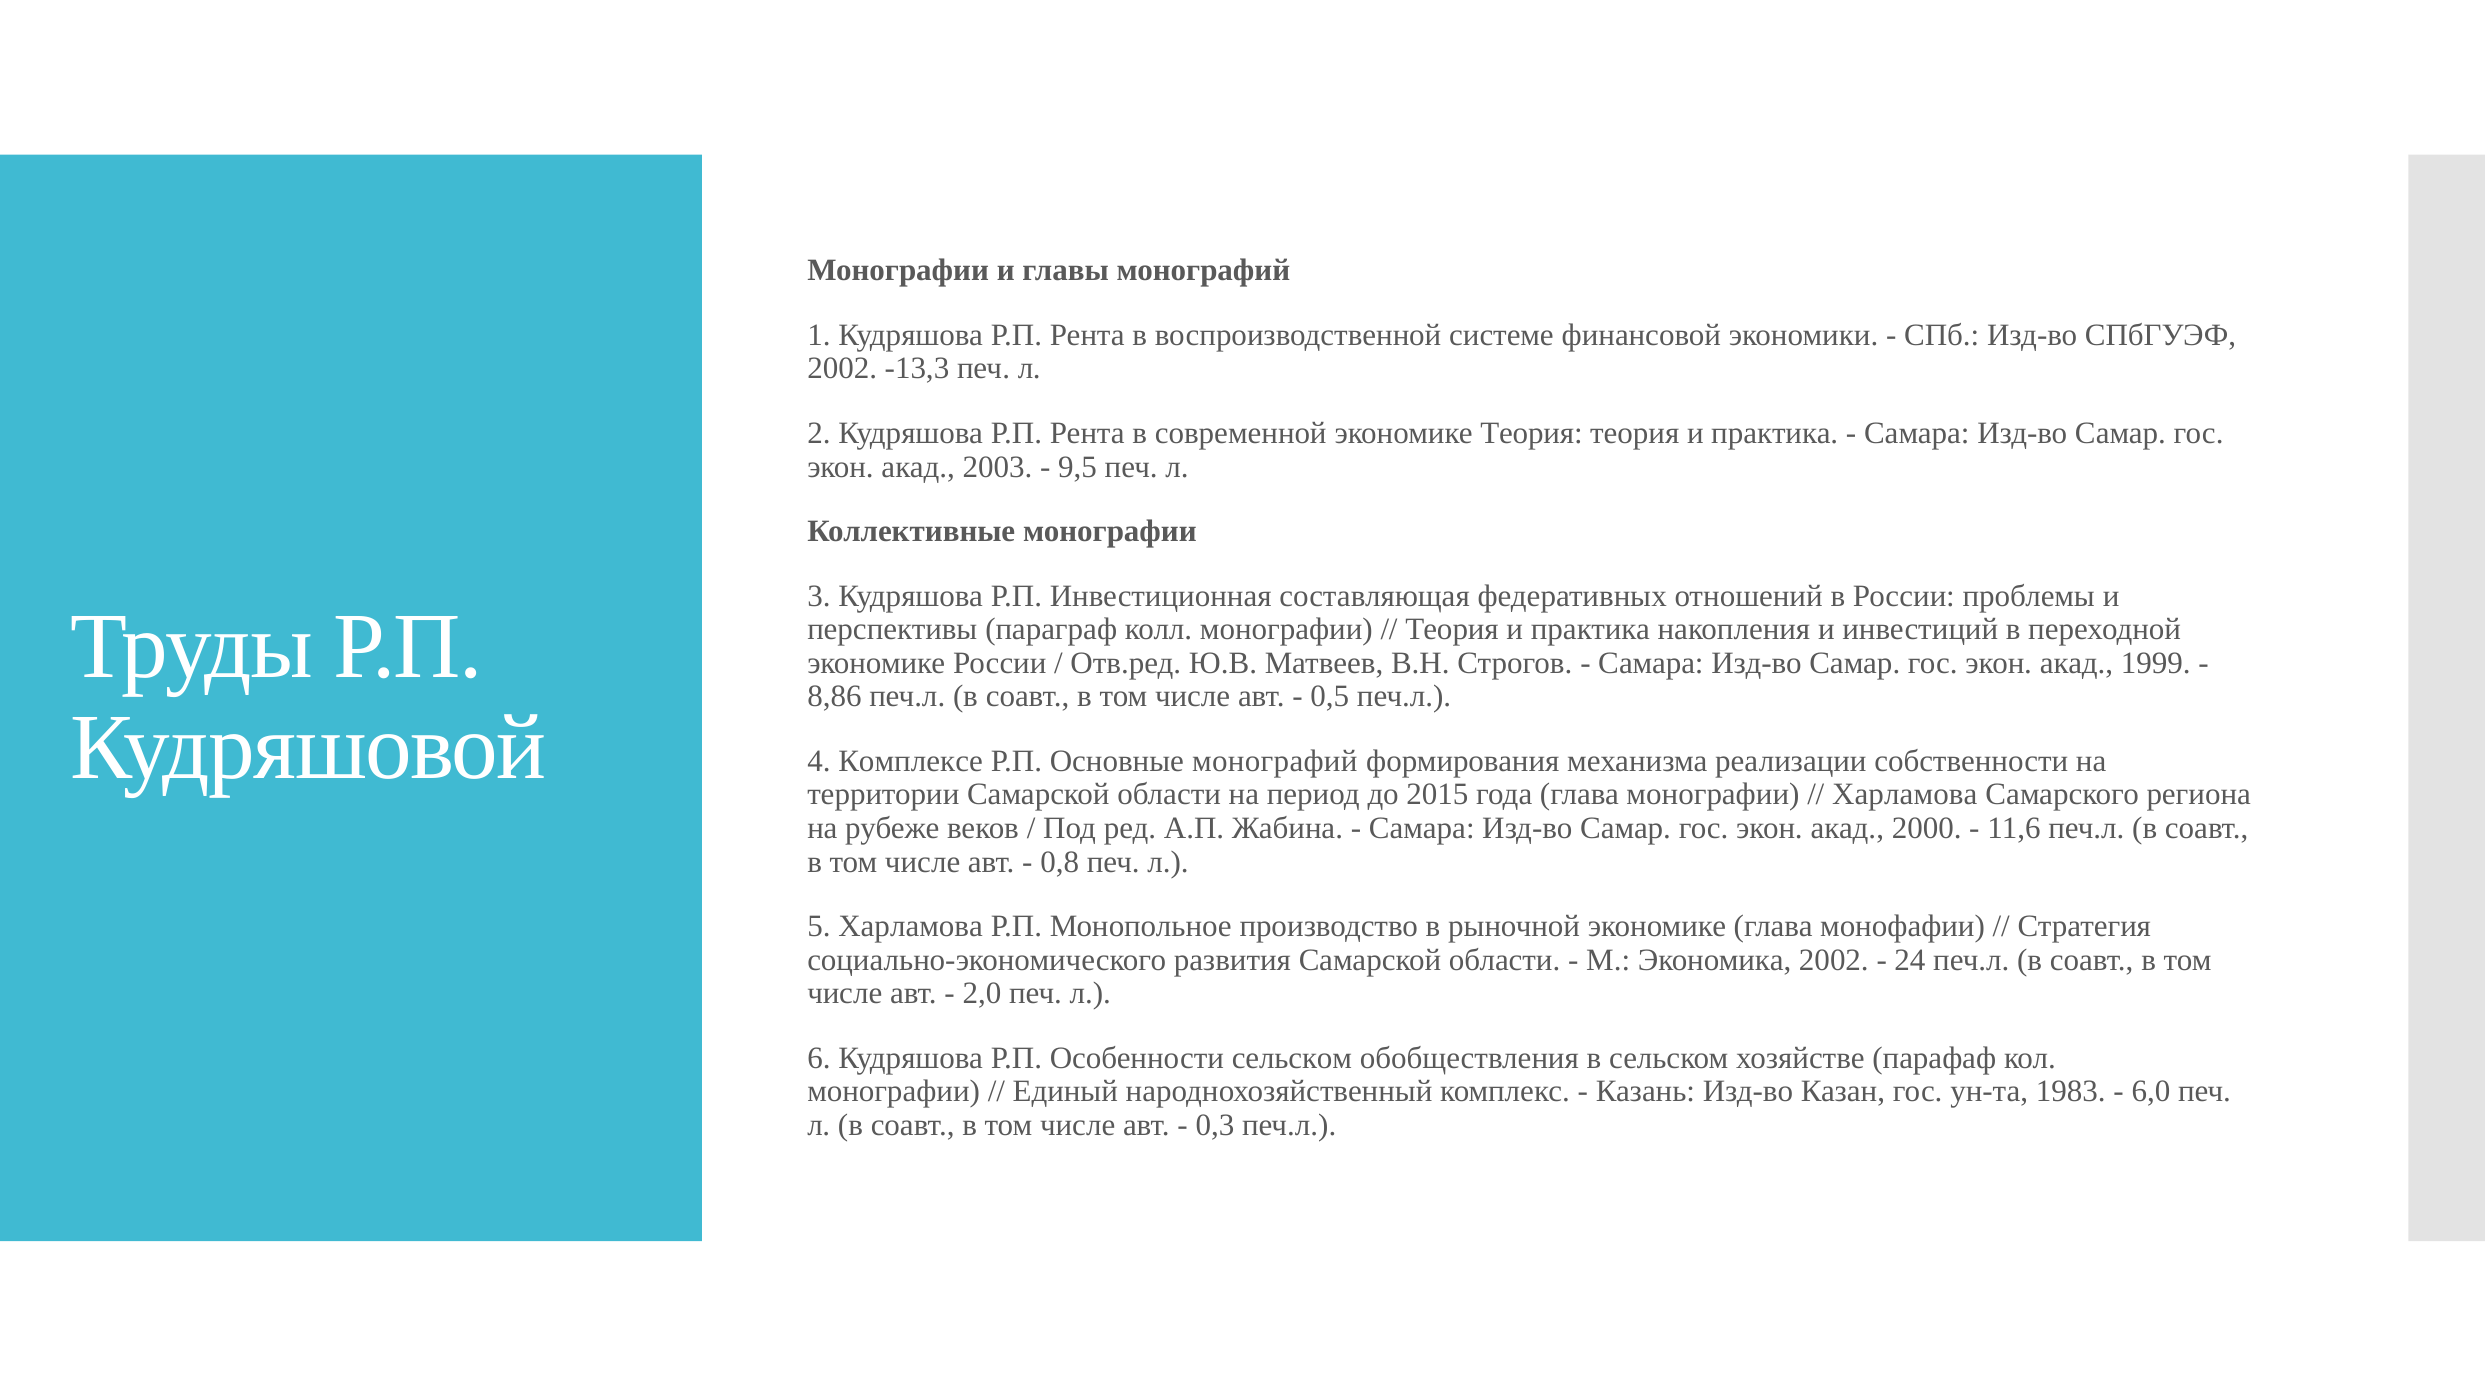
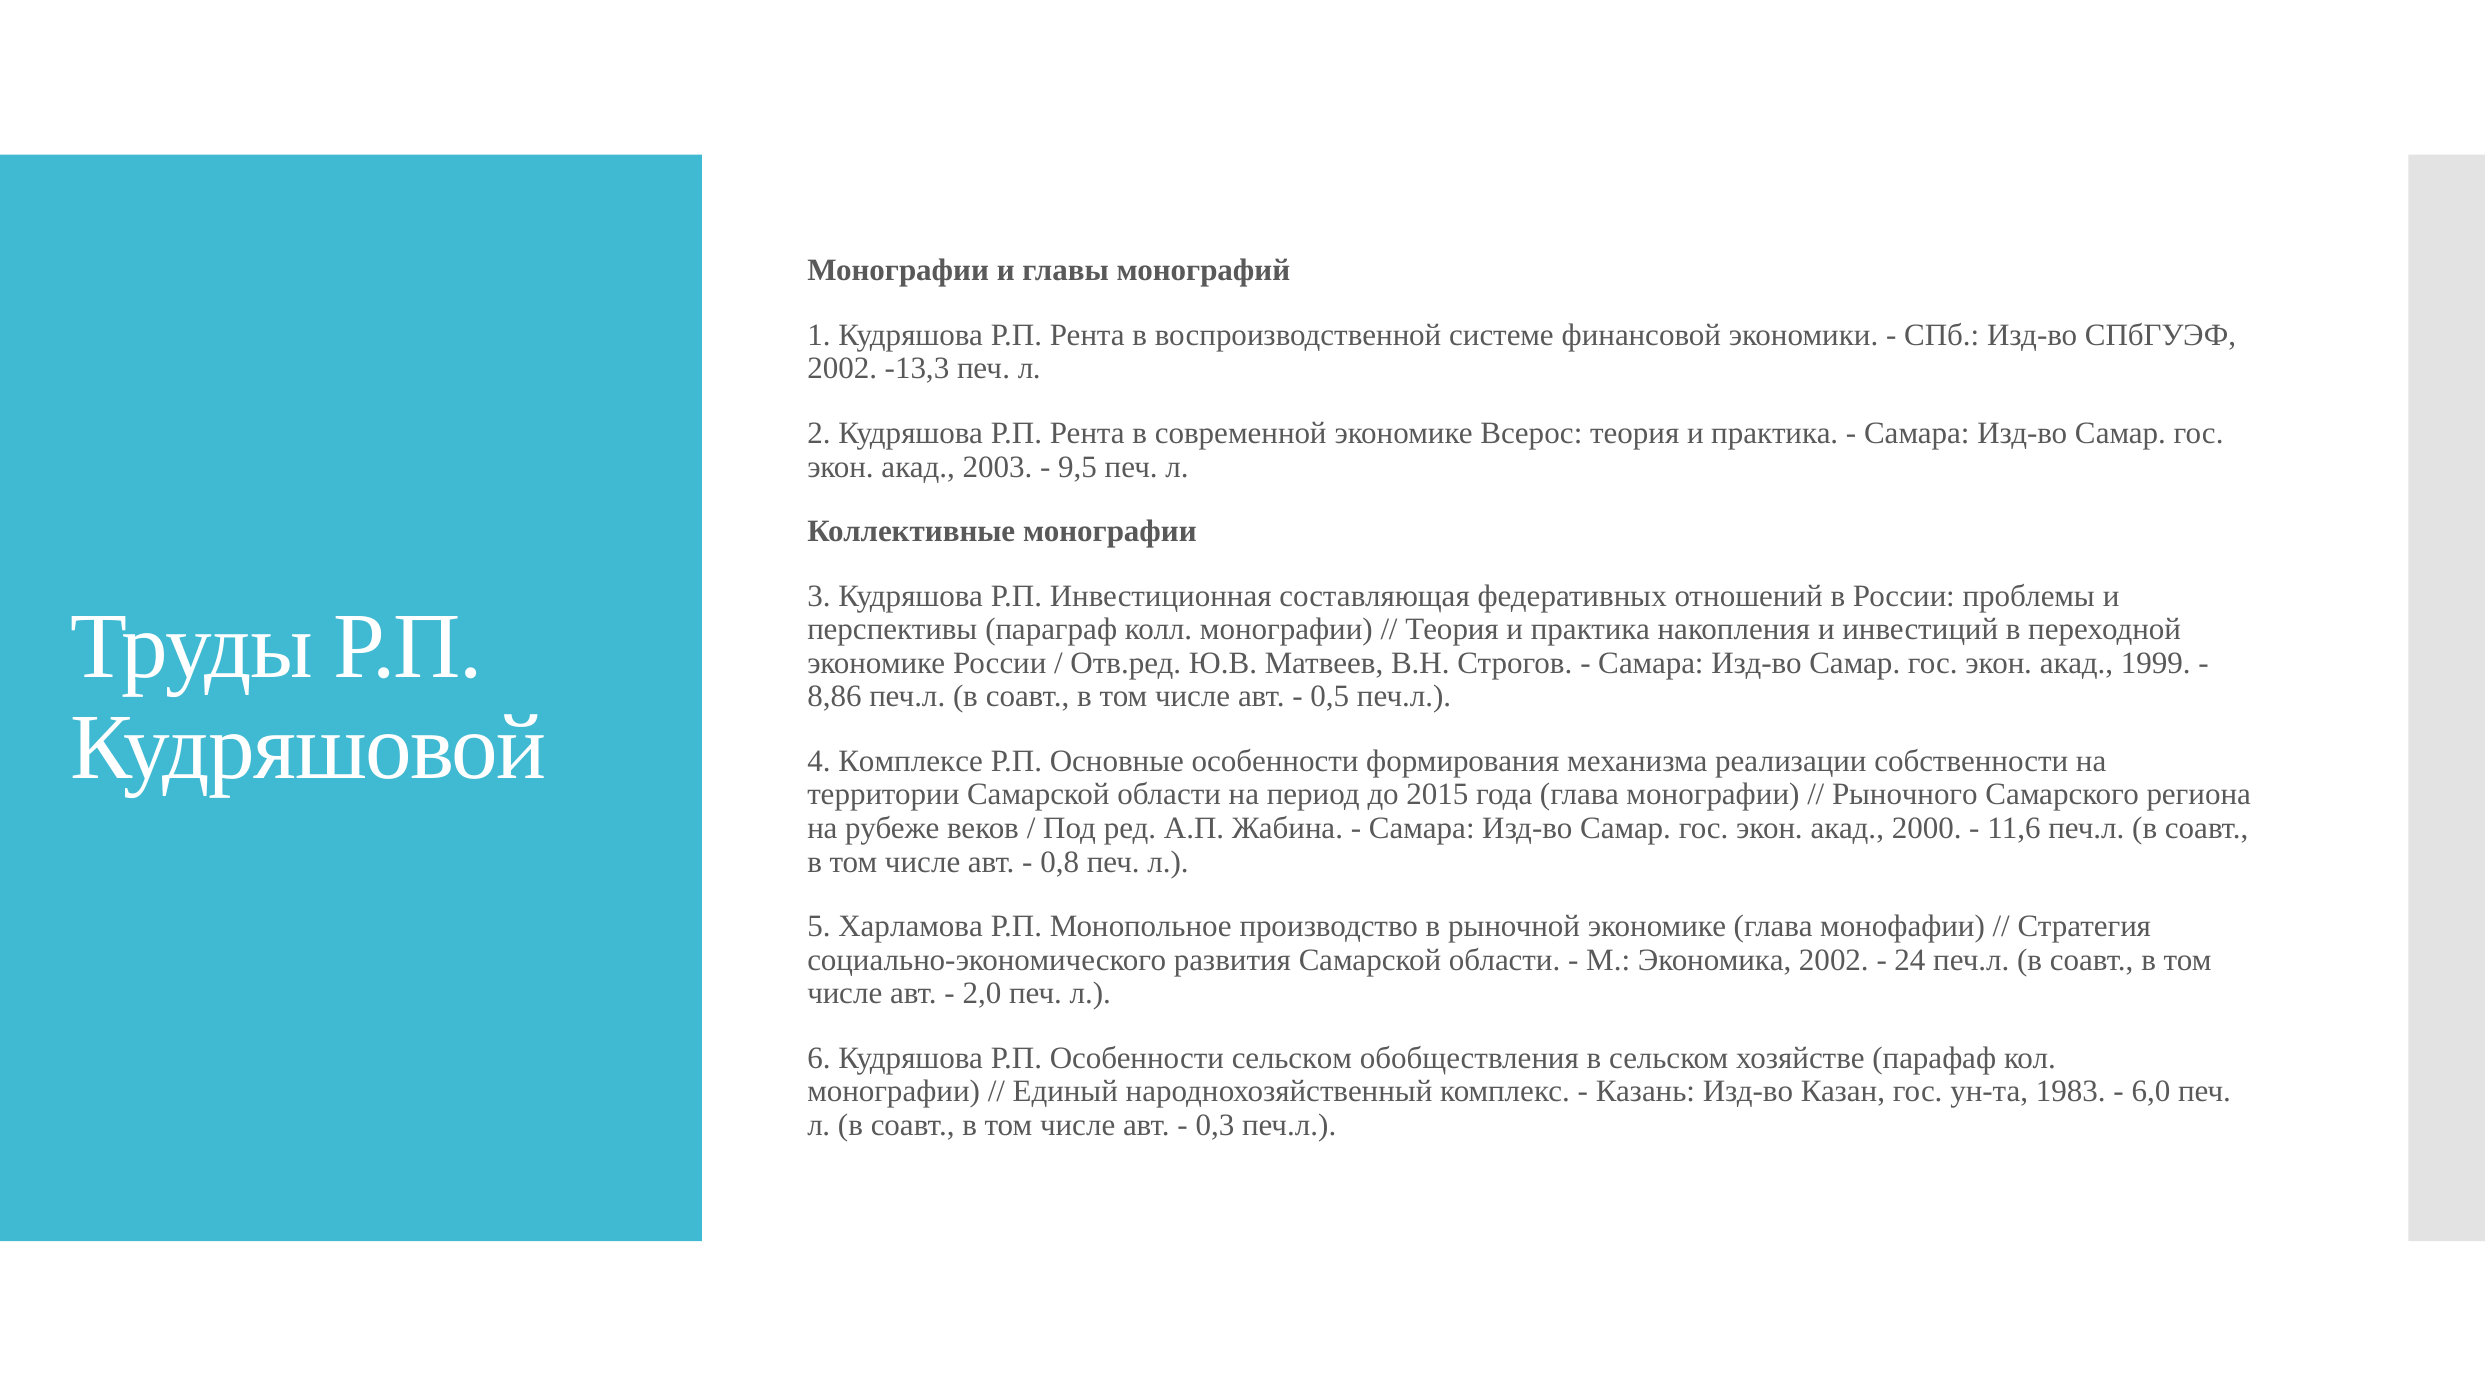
экономике Теория: Теория -> Всерос
Основные монографий: монографий -> особенности
Харламова at (1905, 795): Харламова -> Рыночного
